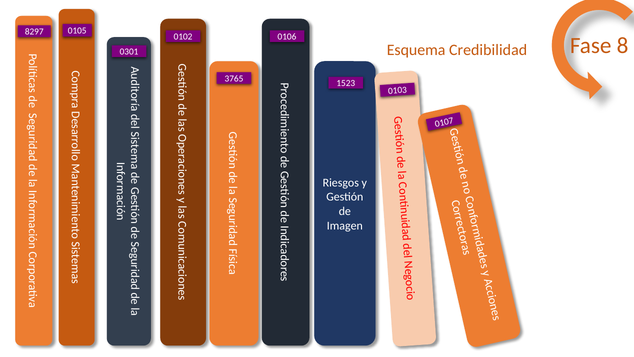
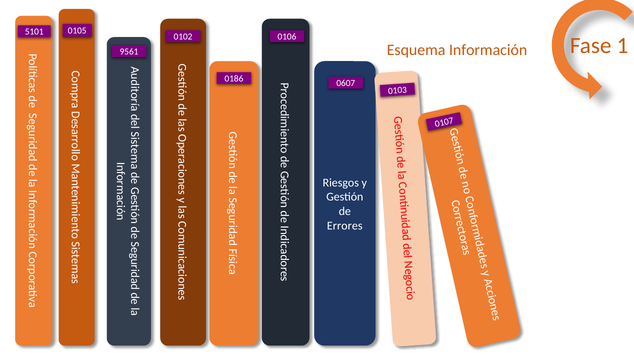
8297: 8297 -> 5101
8: 8 -> 1
Credibilidad: Credibilidad -> Información
0301: 0301 -> 9561
3765: 3765 -> 0186
1523: 1523 -> 0607
Imagen: Imagen -> Errores
